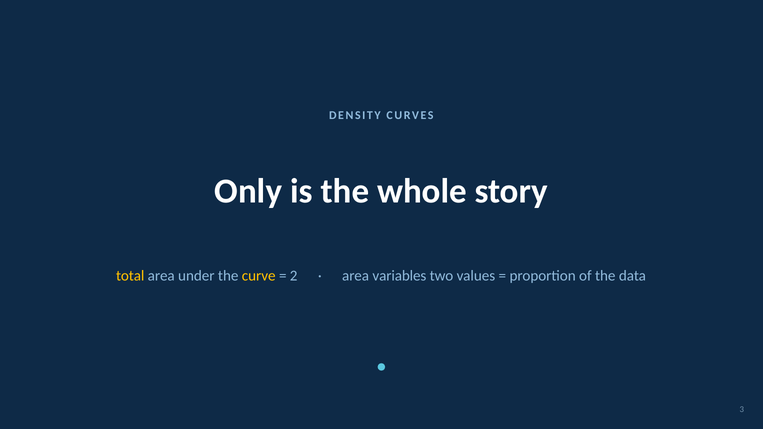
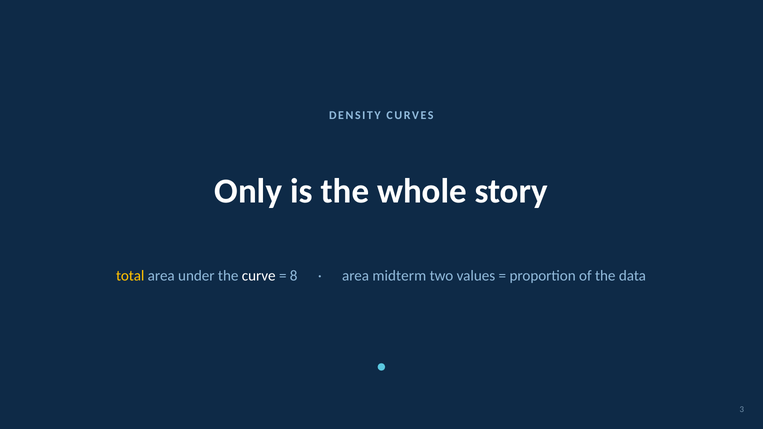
curve colour: yellow -> white
2: 2 -> 8
variables: variables -> midterm
